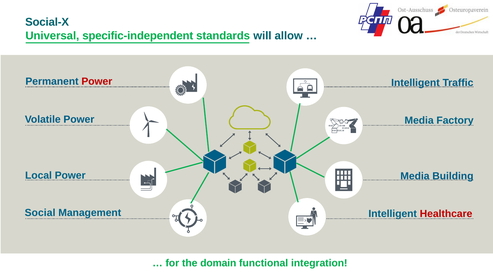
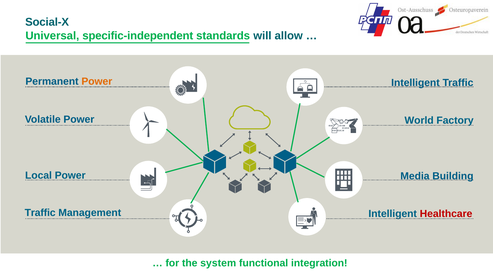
Power at (97, 81) colour: red -> orange
Media at (419, 121): Media -> World
Social at (40, 213): Social -> Traffic
domain: domain -> system
